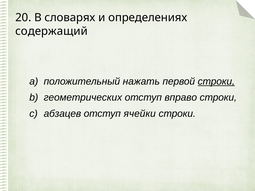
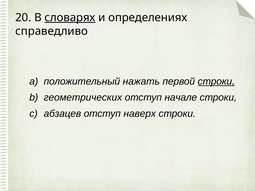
словарях underline: none -> present
содержащий: содержащий -> справедливо
вправо: вправо -> начале
ячейки: ячейки -> наверх
